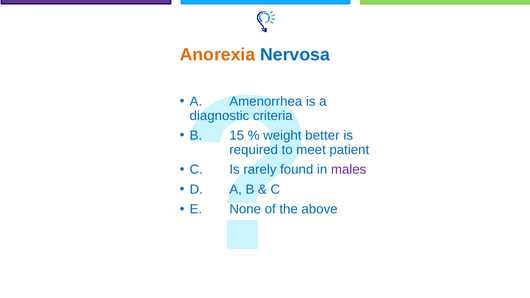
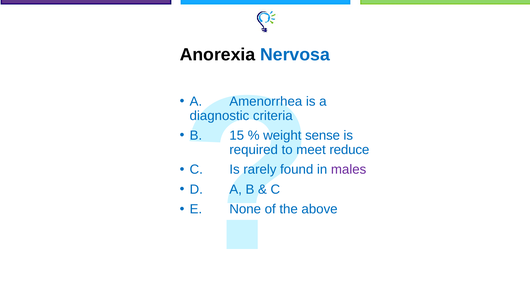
Anorexia colour: orange -> black
better: better -> sense
patient: patient -> reduce
